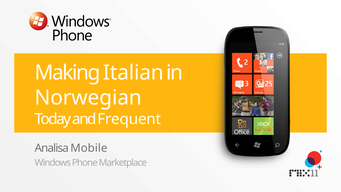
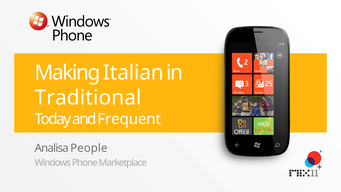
Norwegian: Norwegian -> Traditional
Mobile: Mobile -> People
